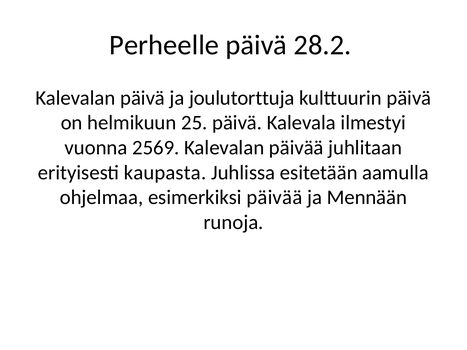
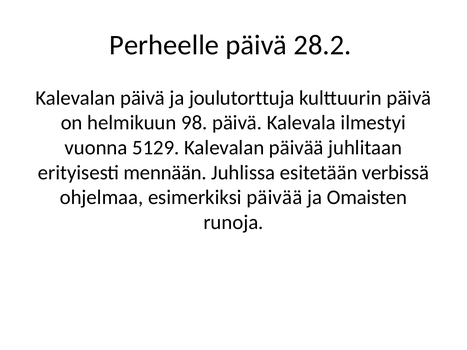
25: 25 -> 98
2569: 2569 -> 5129
kaupasta: kaupasta -> mennään
aamulla: aamulla -> verbissä
Mennään: Mennään -> Omaisten
